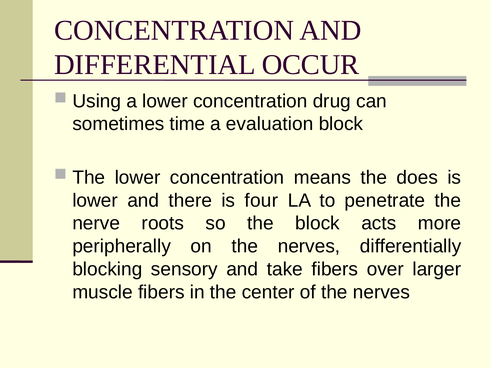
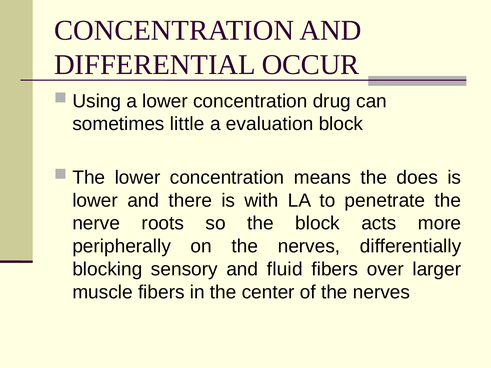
time: time -> little
four: four -> with
take: take -> fluid
